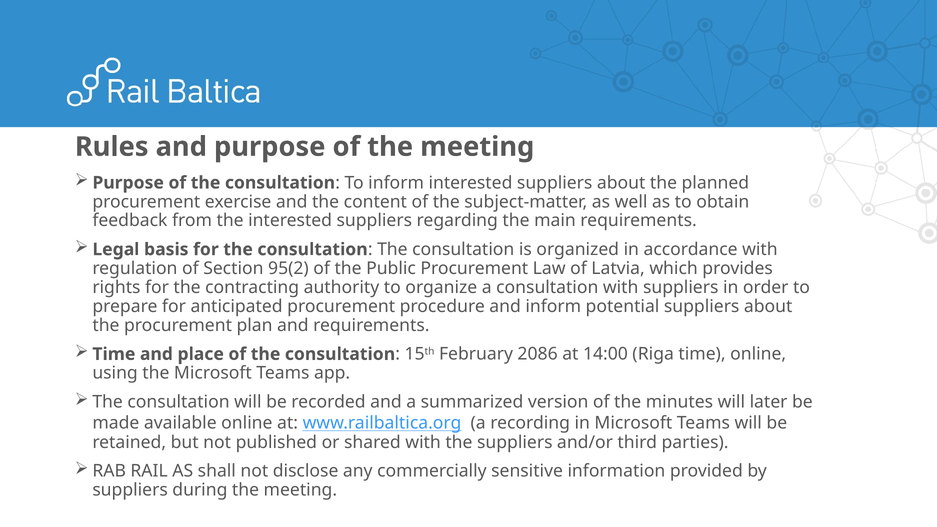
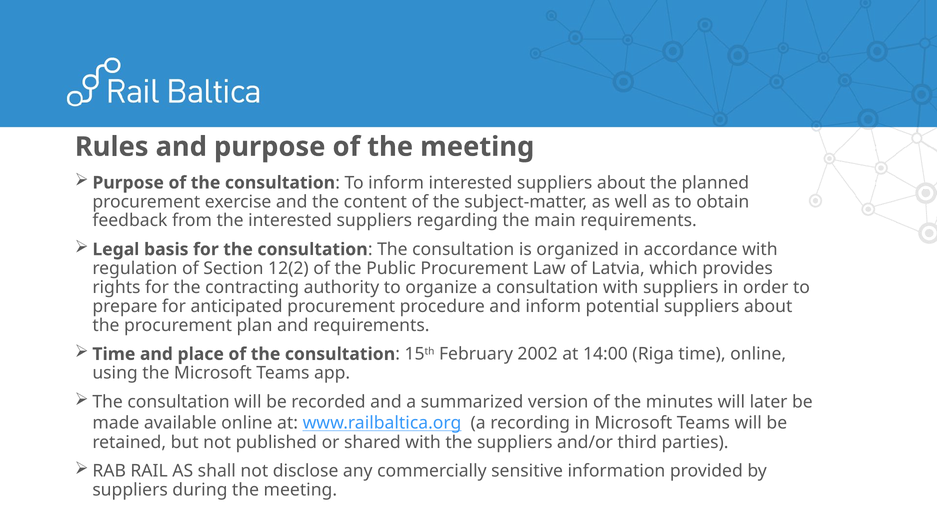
95(2: 95(2 -> 12(2
2086: 2086 -> 2002
